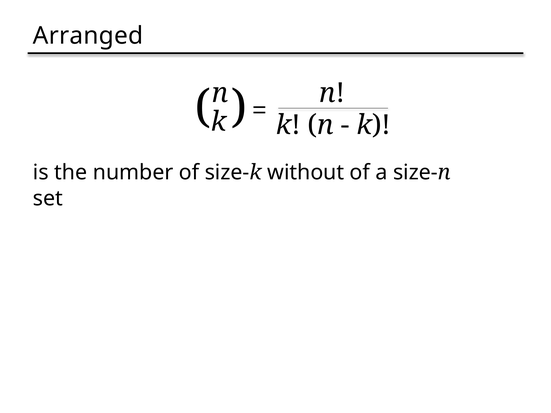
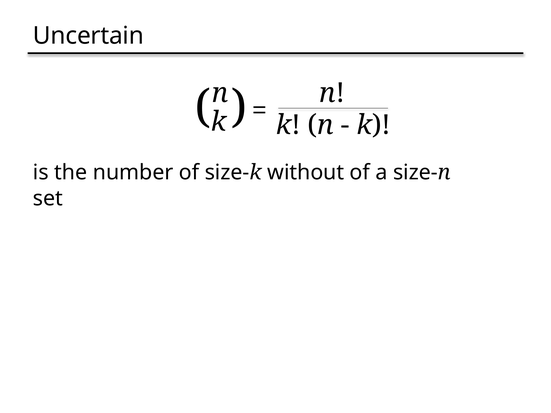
Arranged: Arranged -> Uncertain
